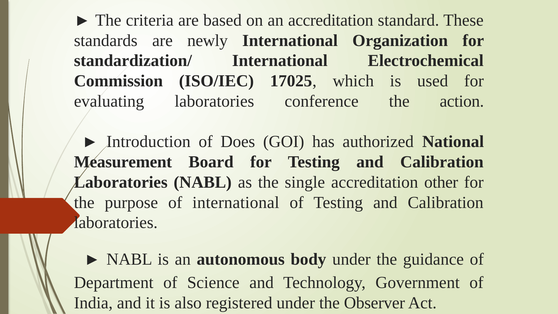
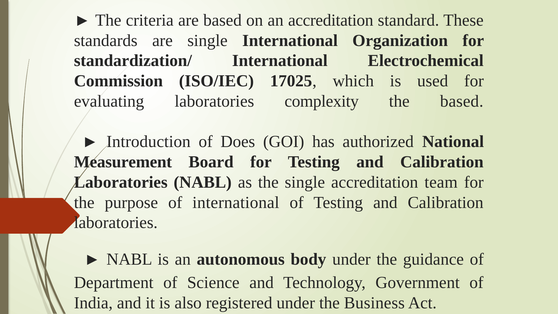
are newly: newly -> single
conference: conference -> complexity
the action: action -> based
other: other -> team
Observer: Observer -> Business
